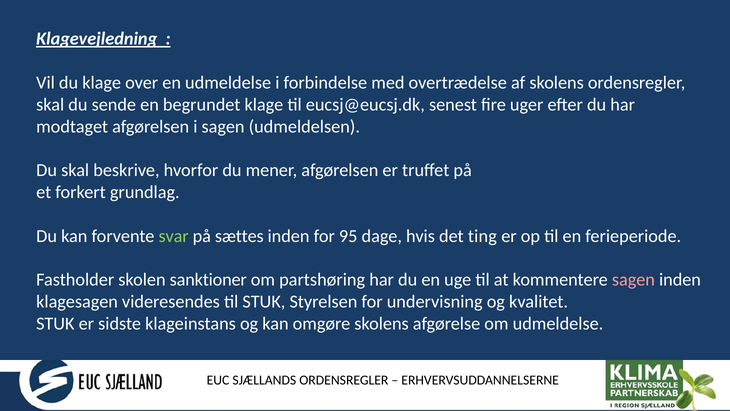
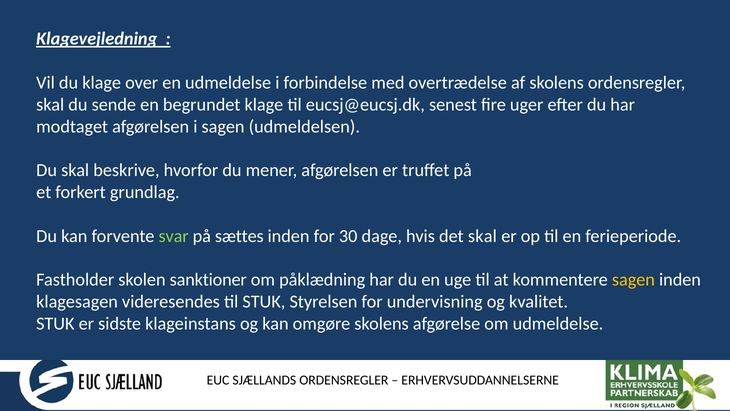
95: 95 -> 30
det ting: ting -> skal
partshøring: partshøring -> påklædning
sagen at (633, 280) colour: pink -> yellow
